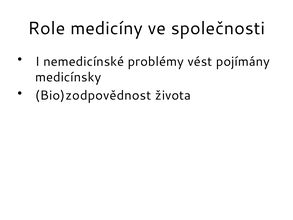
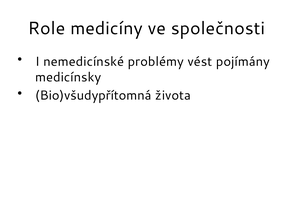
Bio)zodpovědnost: Bio)zodpovědnost -> Bio)všudypřítomná
